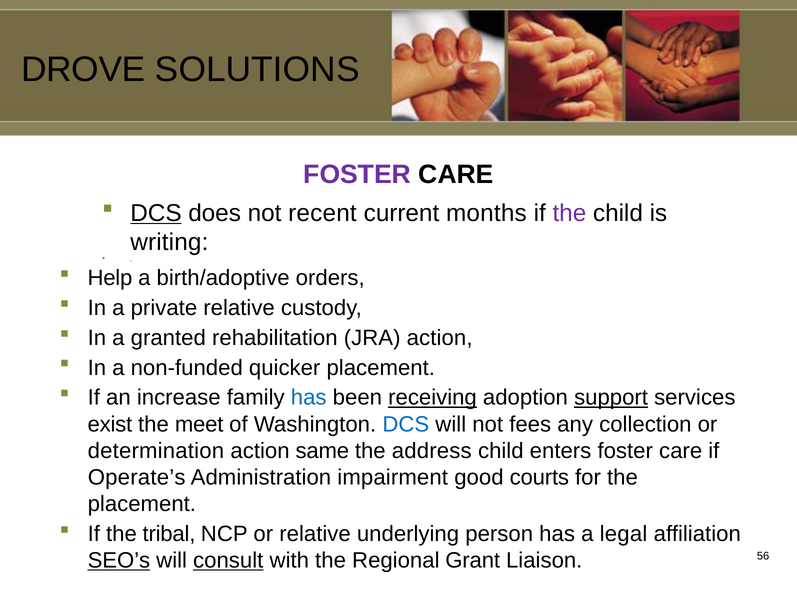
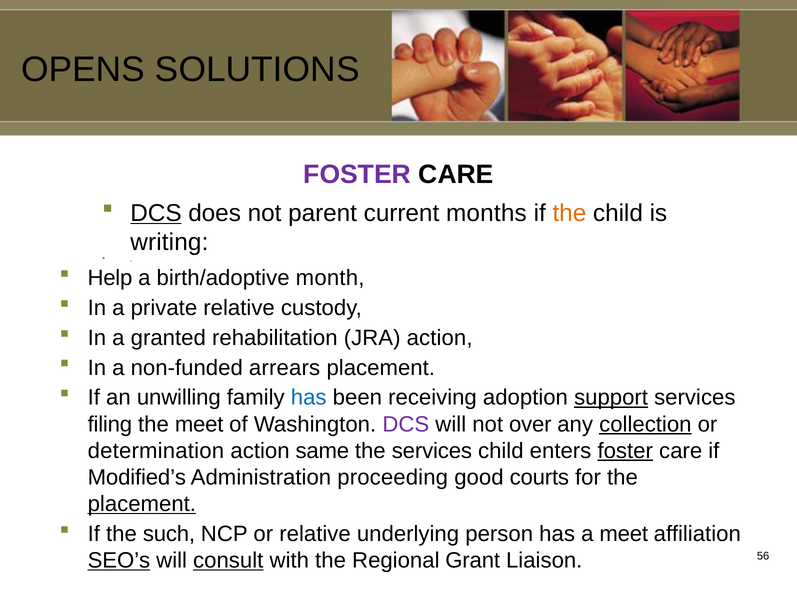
DROVE: DROVE -> OPENS
recent: recent -> parent
the at (569, 213) colour: purple -> orange
orders: orders -> month
quicker: quicker -> arrears
increase: increase -> unwilling
receiving underline: present -> none
exist: exist -> filing
DCS at (406, 424) colour: blue -> purple
fees: fees -> over
collection underline: none -> present
the address: address -> services
foster at (625, 451) underline: none -> present
Operate’s: Operate’s -> Modified’s
impairment: impairment -> proceeding
placement at (142, 504) underline: none -> present
tribal: tribal -> such
a legal: legal -> meet
